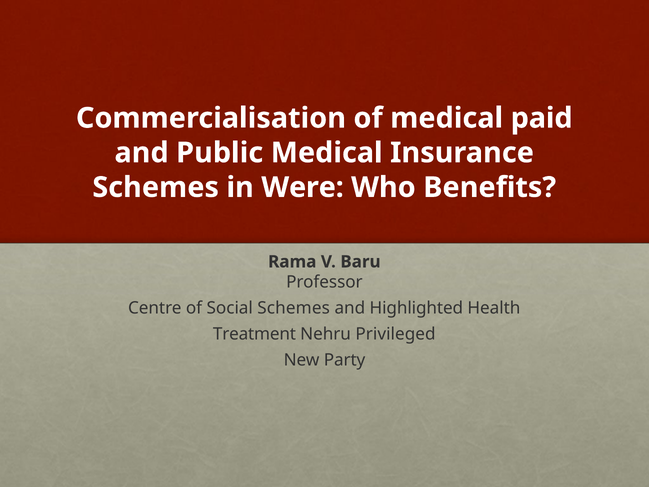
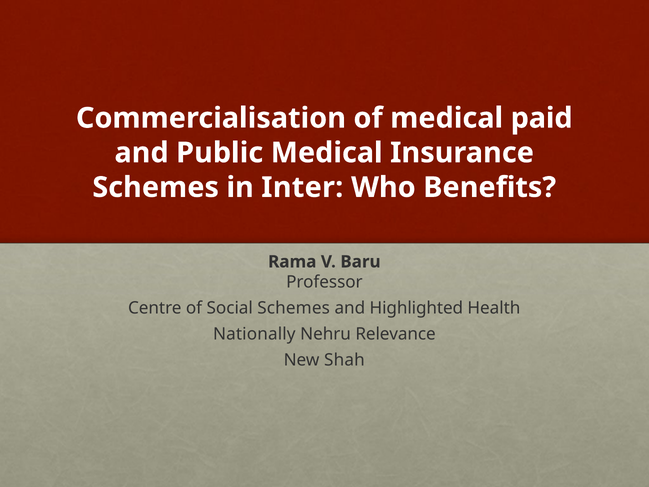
Were: Were -> Inter
Treatment: Treatment -> Nationally
Privileged: Privileged -> Relevance
Party: Party -> Shah
